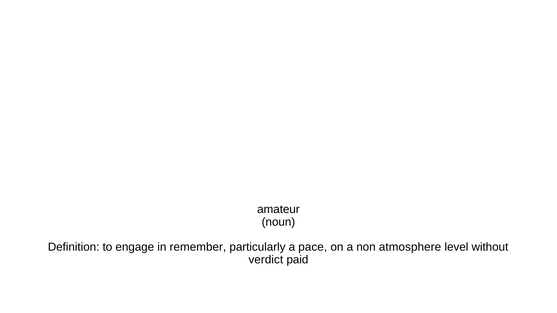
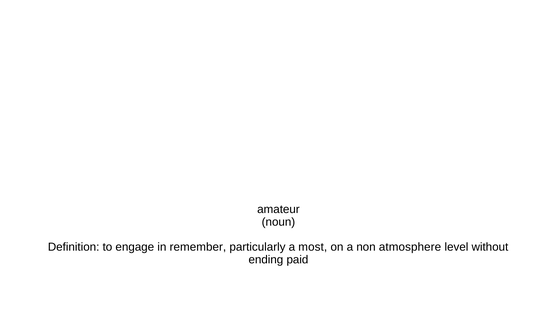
pace: pace -> most
verdict: verdict -> ending
